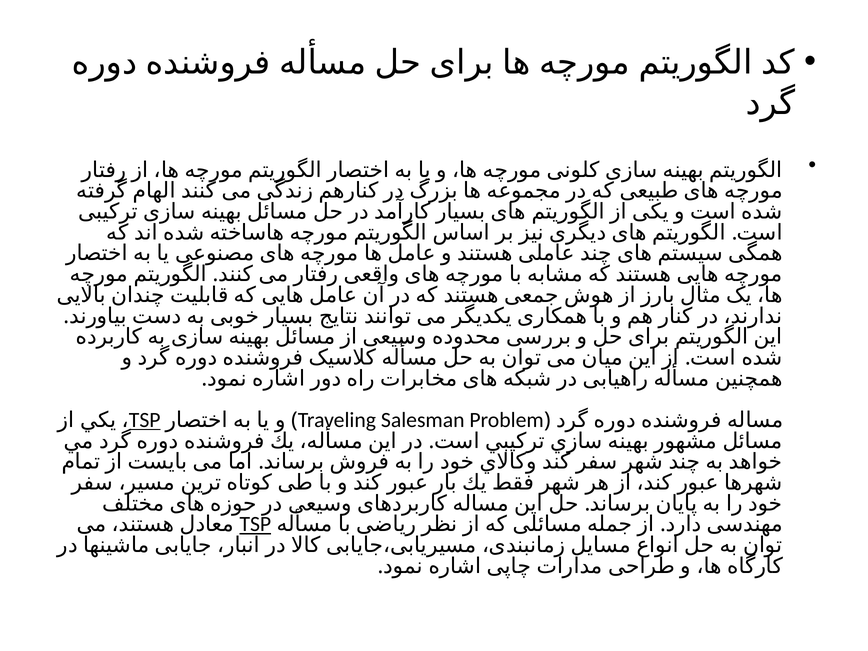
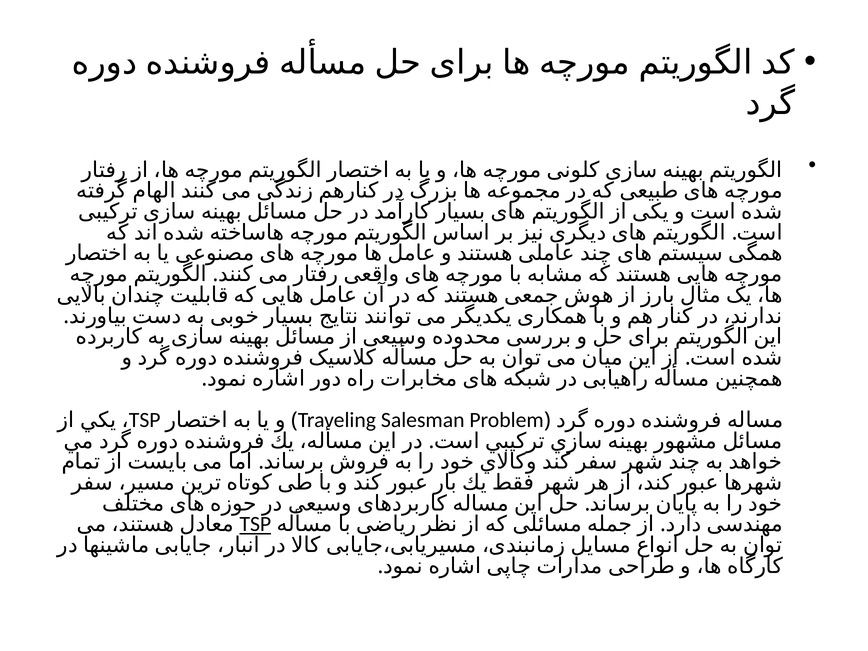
TSP at (145, 420) underline: present -> none
